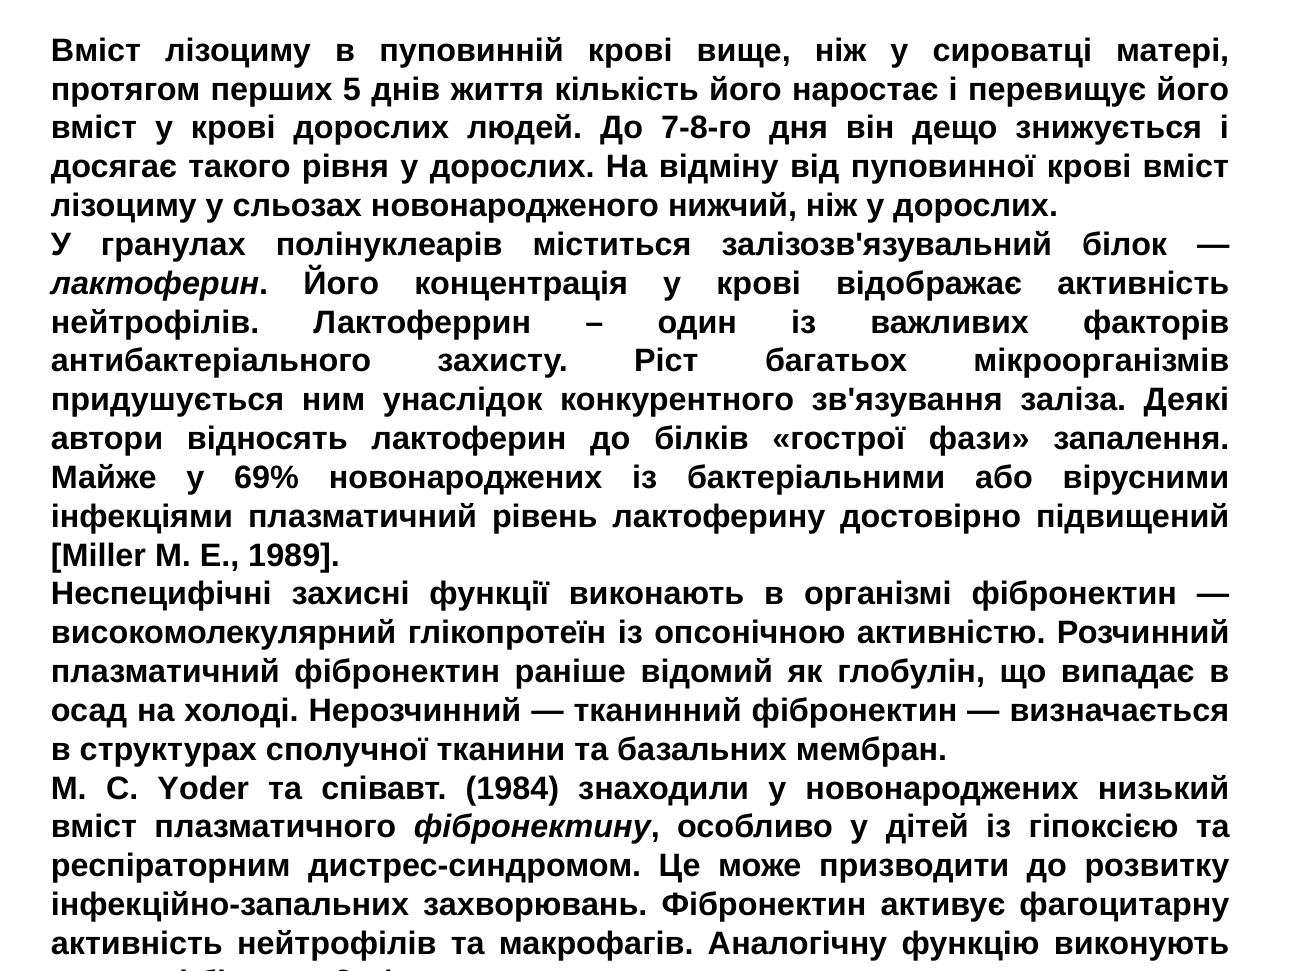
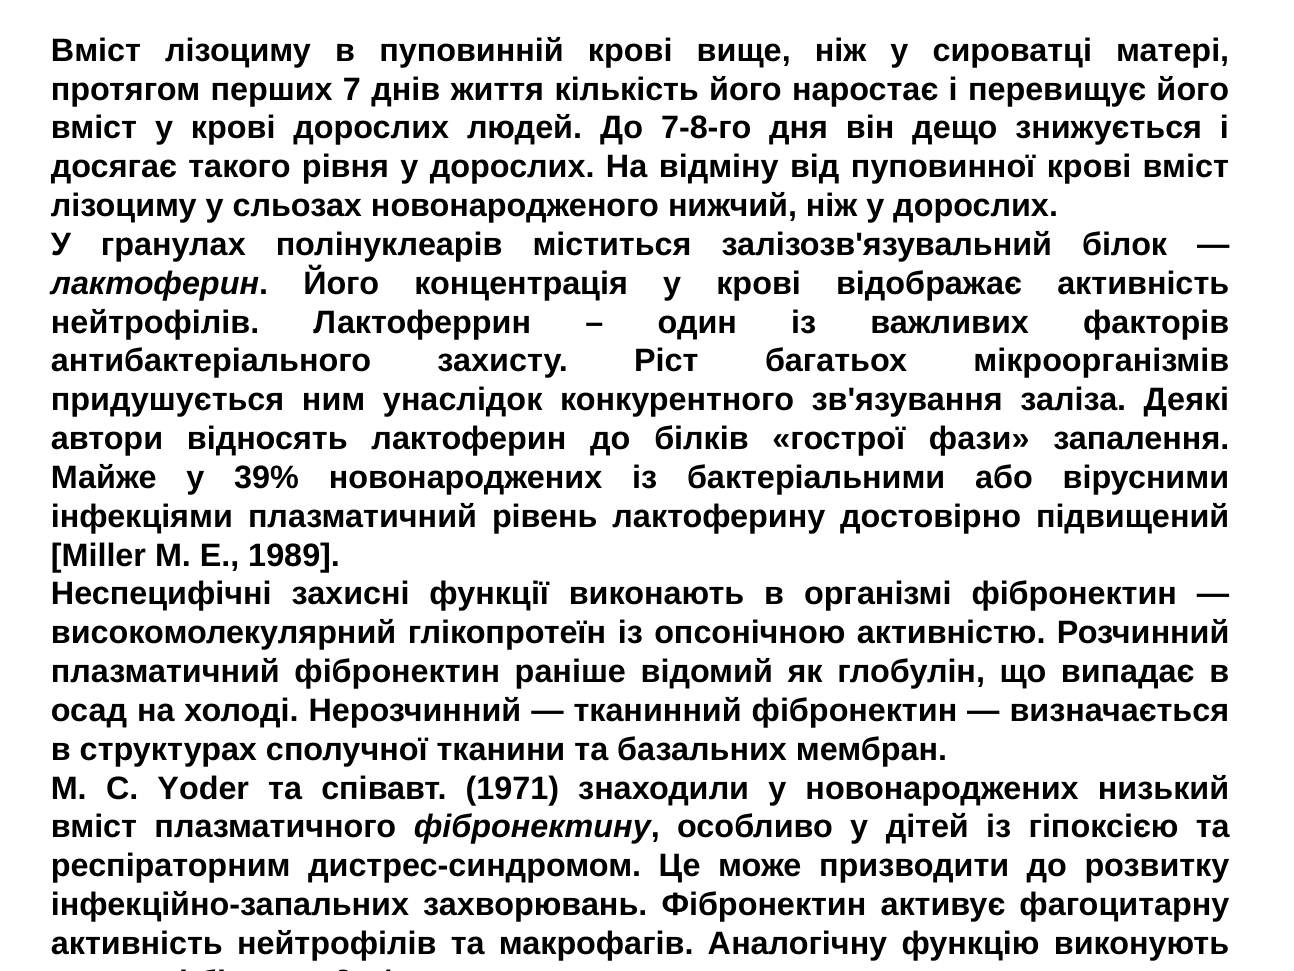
5: 5 -> 7
69%: 69% -> 39%
1984: 1984 -> 1971
